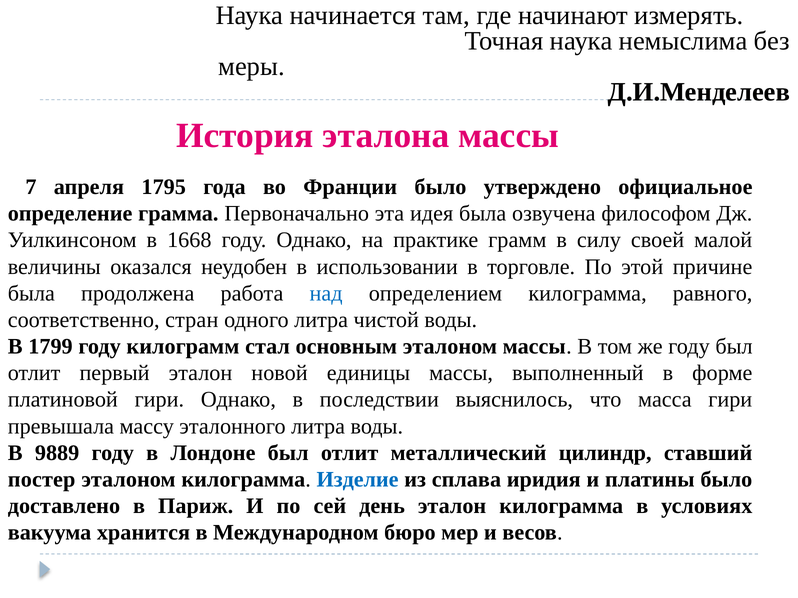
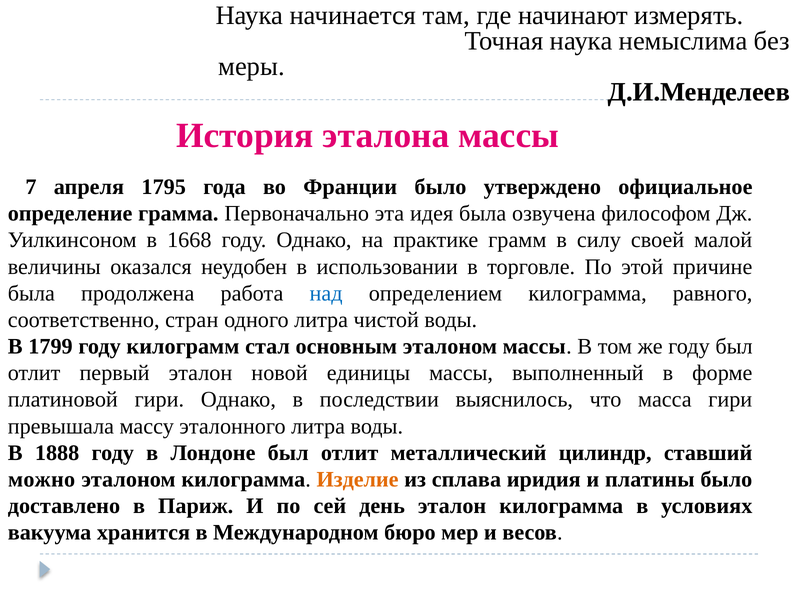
9889: 9889 -> 1888
постер: постер -> можно
Изделие colour: blue -> orange
